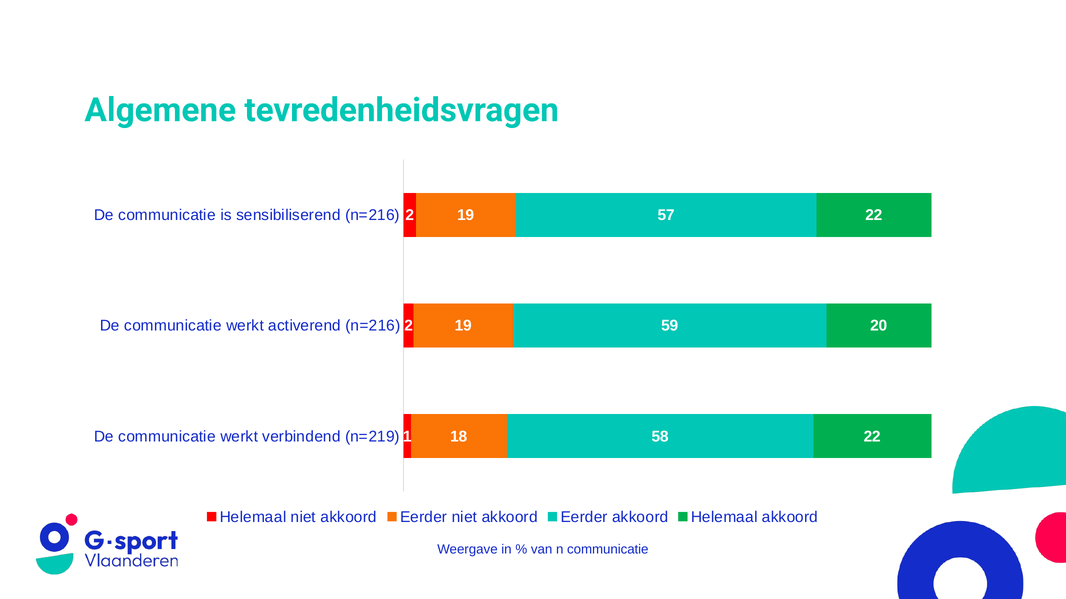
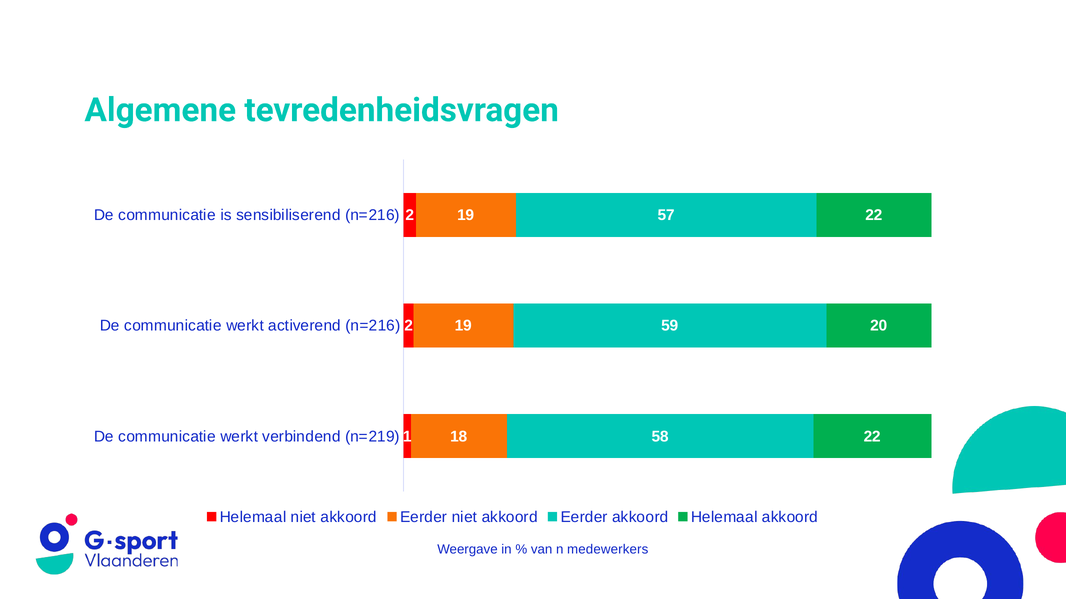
n communicatie: communicatie -> medewerkers
